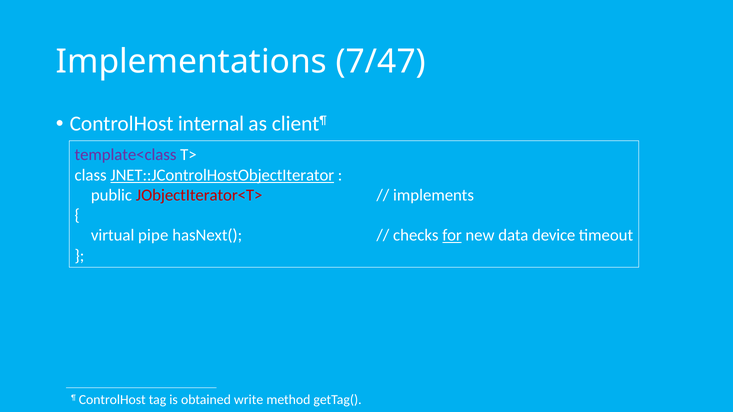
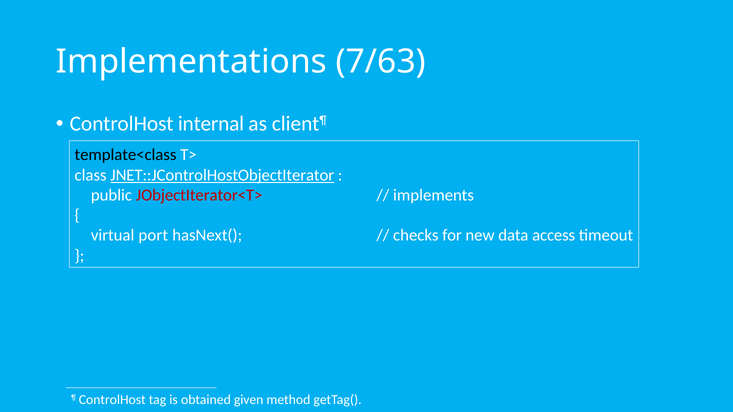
7/47: 7/47 -> 7/63
template<class colour: purple -> black
pipe: pipe -> port
for underline: present -> none
device: device -> access
write: write -> given
